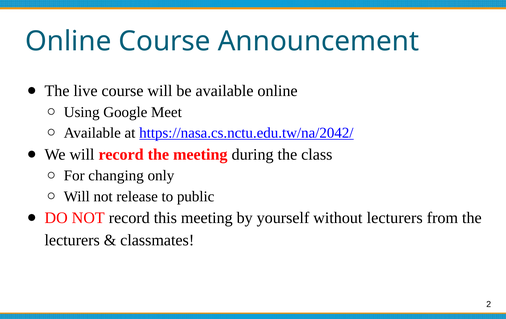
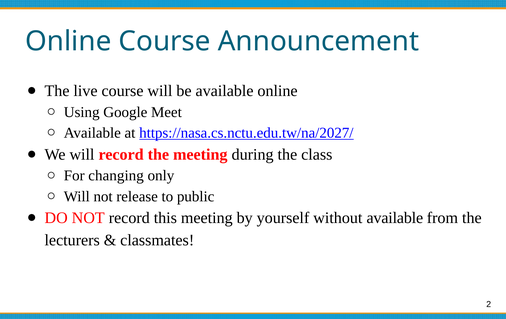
https://nasa.cs.nctu.edu.tw/na/2042/: https://nasa.cs.nctu.edu.tw/na/2042/ -> https://nasa.cs.nctu.edu.tw/na/2027/
without lecturers: lecturers -> available
